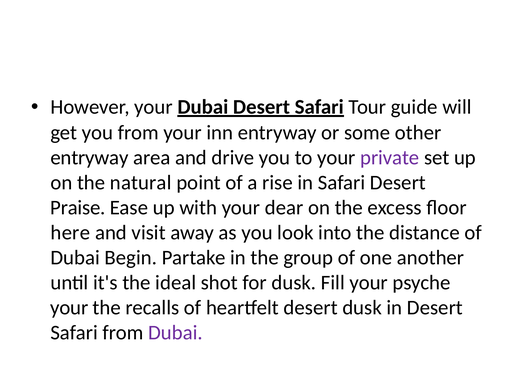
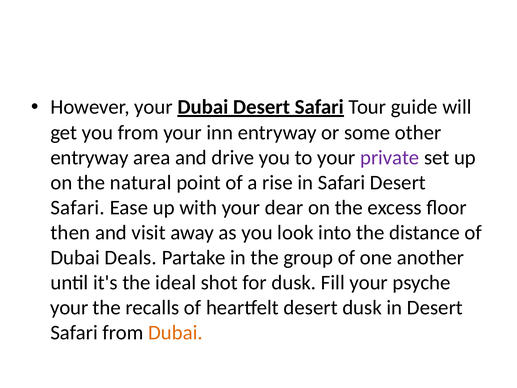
Praise at (78, 207): Praise -> Safari
here: here -> then
Begin: Begin -> Deals
Dubai at (175, 332) colour: purple -> orange
